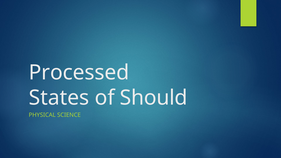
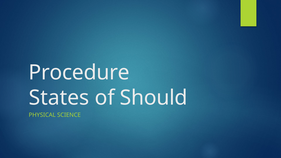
Processed: Processed -> Procedure
